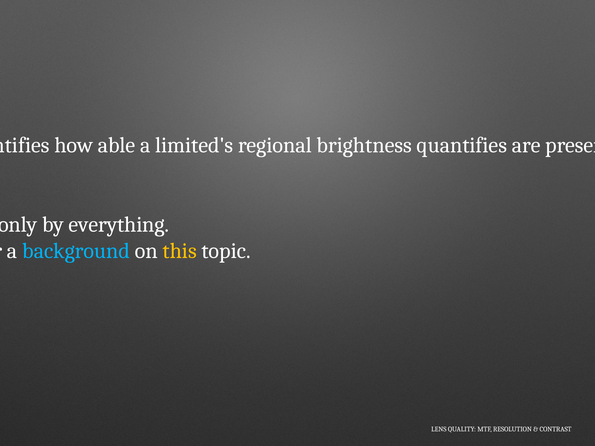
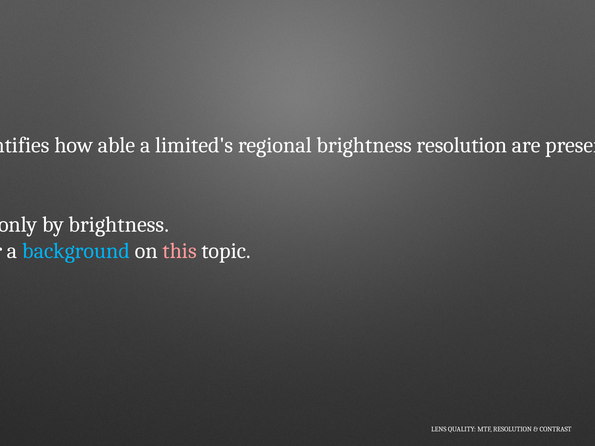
brightness quantifies: quantifies -> resolution
by everything: everything -> brightness
this colour: yellow -> pink
